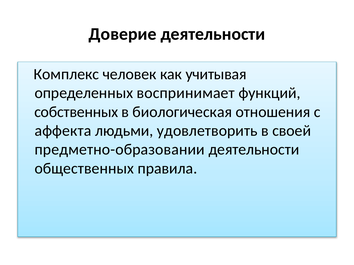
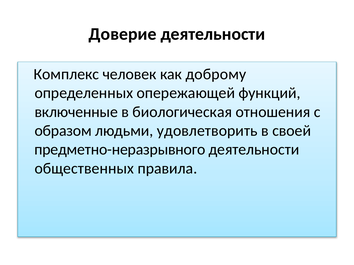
учитывая: учитывая -> доброму
воспринимает: воспринимает -> опережающей
собственных: собственных -> включенные
аффекта: аффекта -> образом
предметно-образовании: предметно-образовании -> предметно-неразрывного
